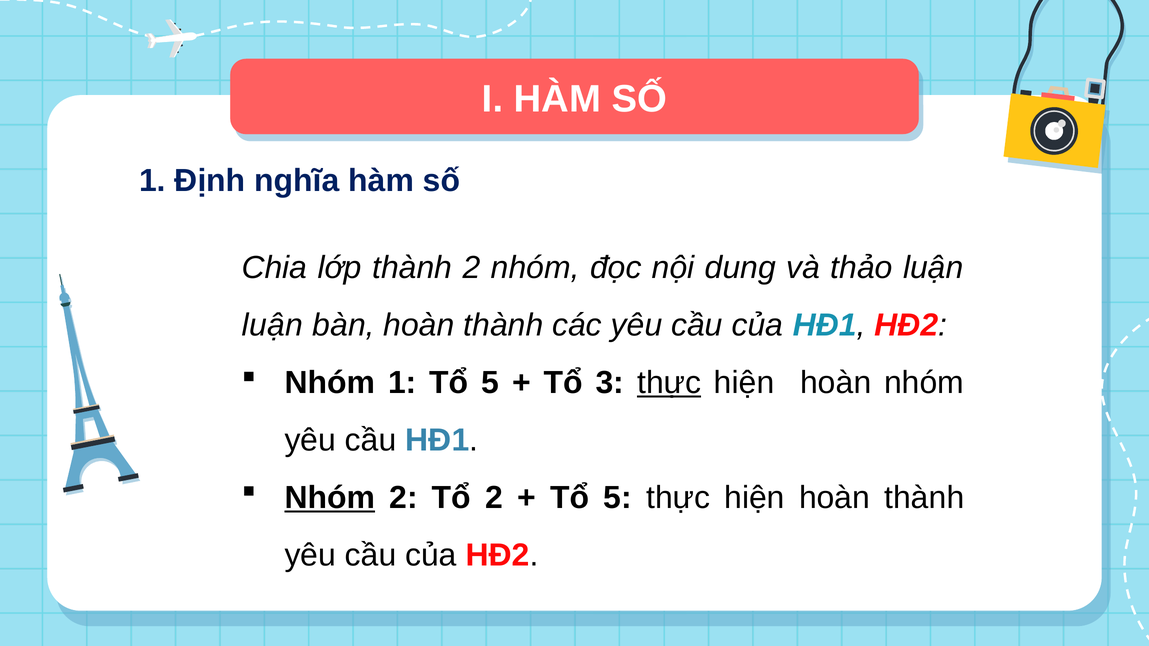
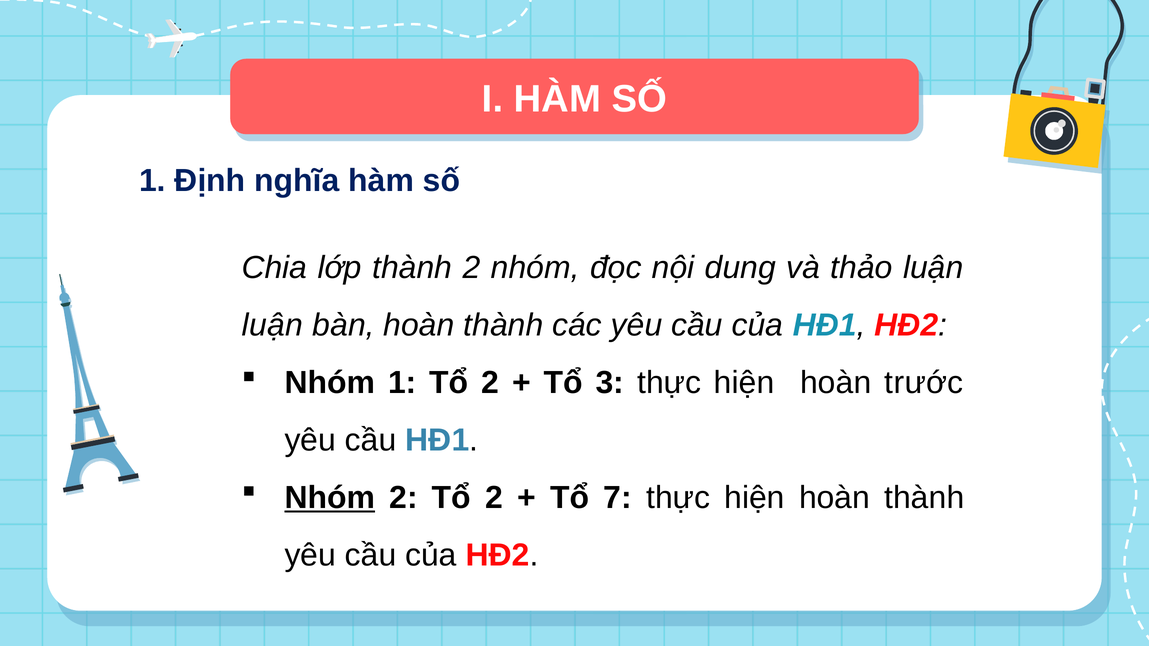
1 Tổ 5: 5 -> 2
thực at (669, 383) underline: present -> none
hoàn nhóm: nhóm -> trước
5 at (617, 498): 5 -> 7
